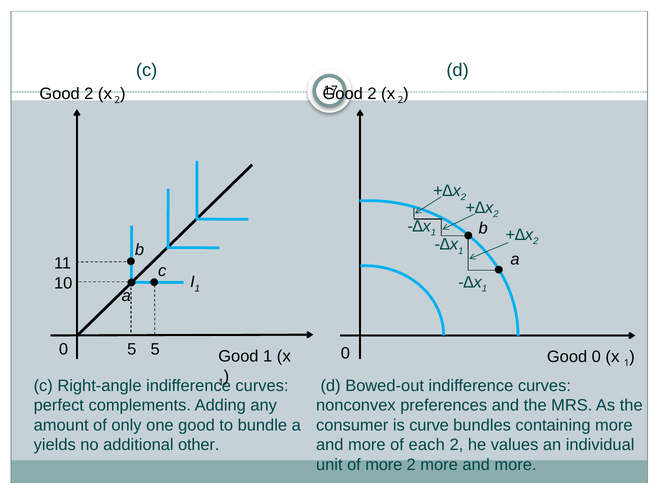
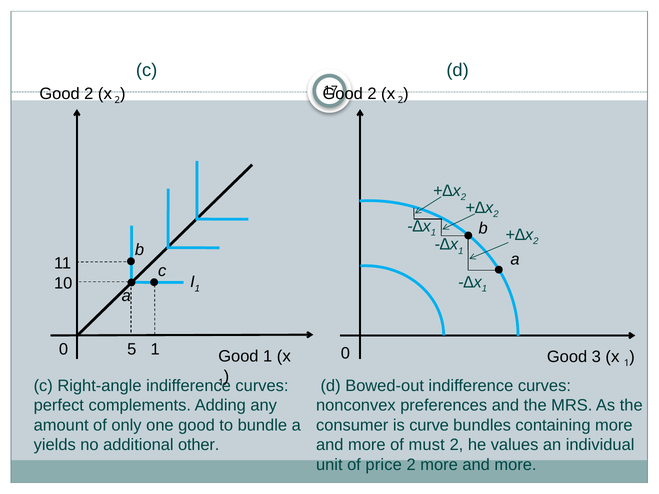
5 5: 5 -> 1
Good 0: 0 -> 3
each: each -> must
of more: more -> price
